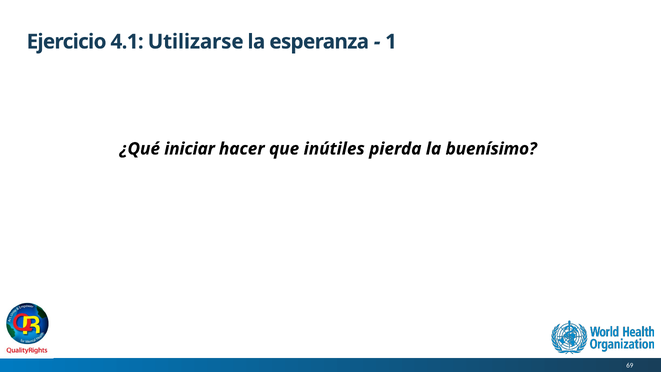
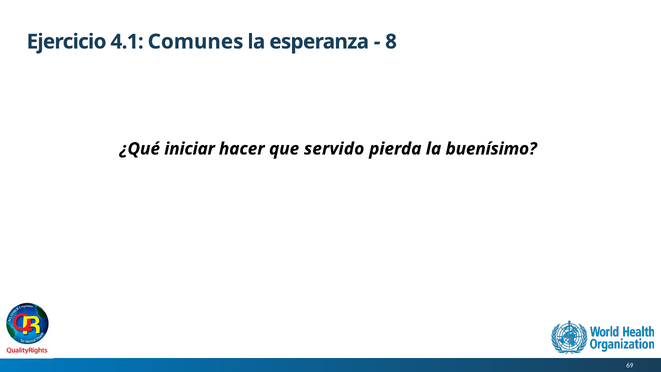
Utilizarse: Utilizarse -> Comunes
1: 1 -> 8
inútiles: inútiles -> servido
